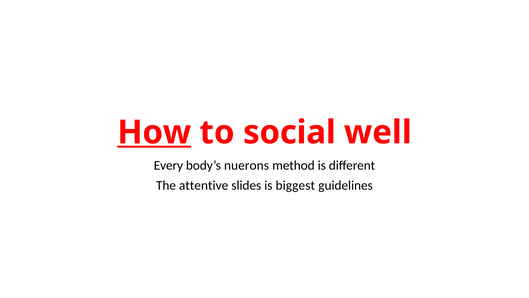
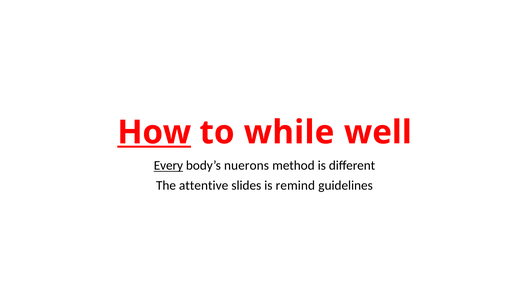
social: social -> while
Every underline: none -> present
biggest: biggest -> remind
